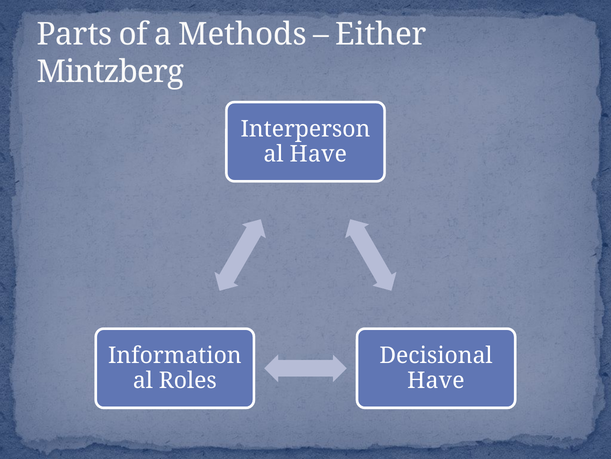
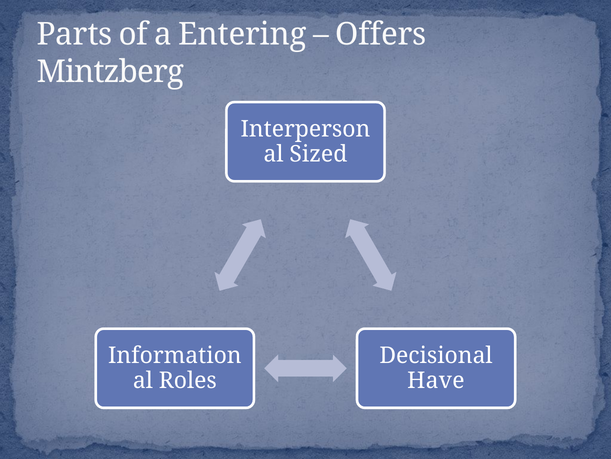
Methods: Methods -> Entering
Either: Either -> Offers
Have at (318, 154): Have -> Sized
